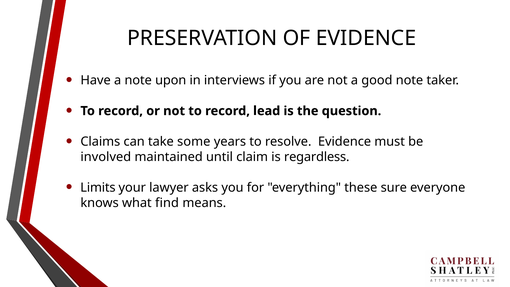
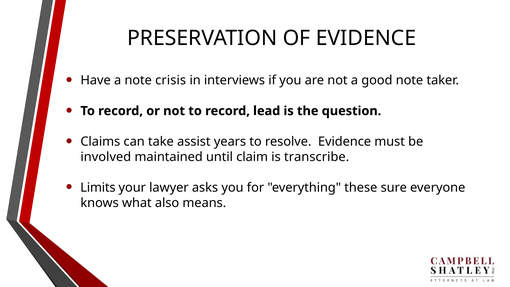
upon: upon -> crisis
some: some -> assist
regardless: regardless -> transcribe
find: find -> also
